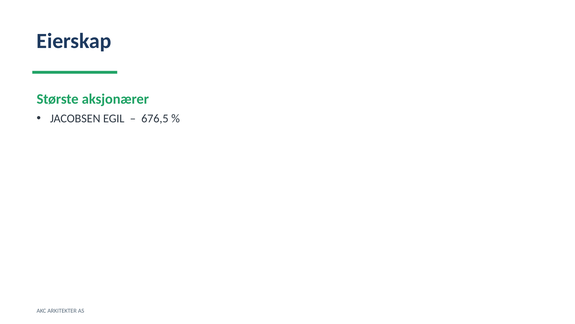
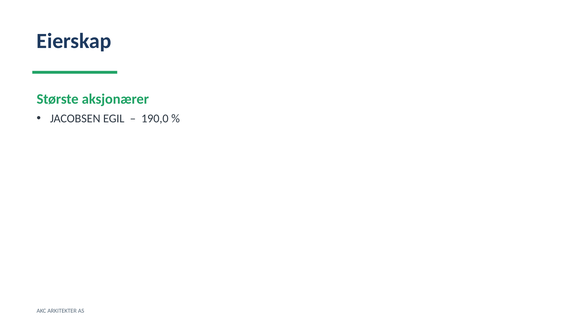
676,5: 676,5 -> 190,0
